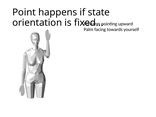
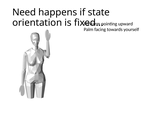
Point: Point -> Need
